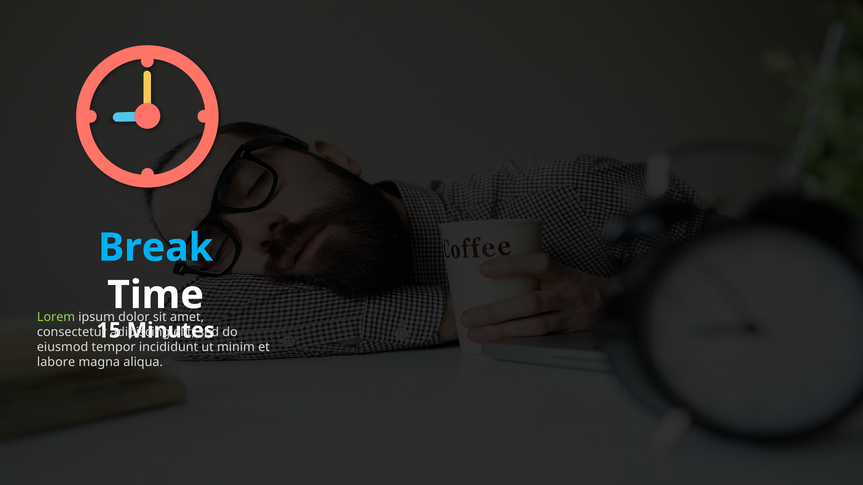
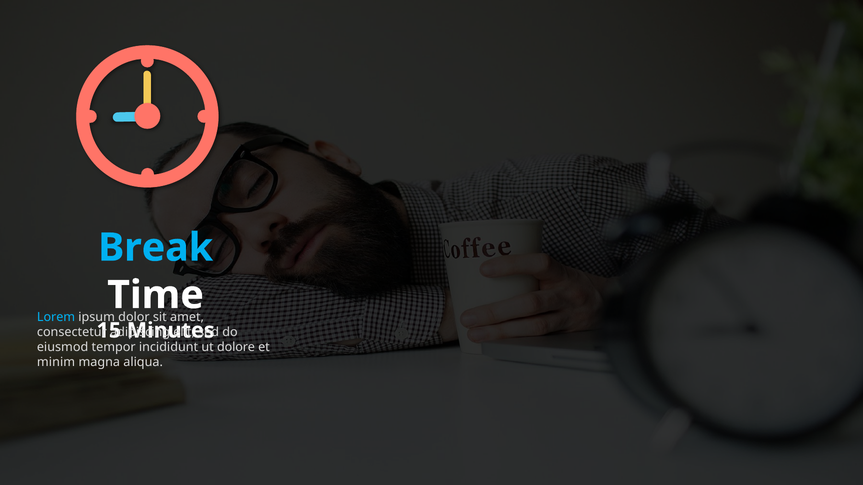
Lorem colour: light green -> light blue
minim: minim -> dolore
labore: labore -> minim
